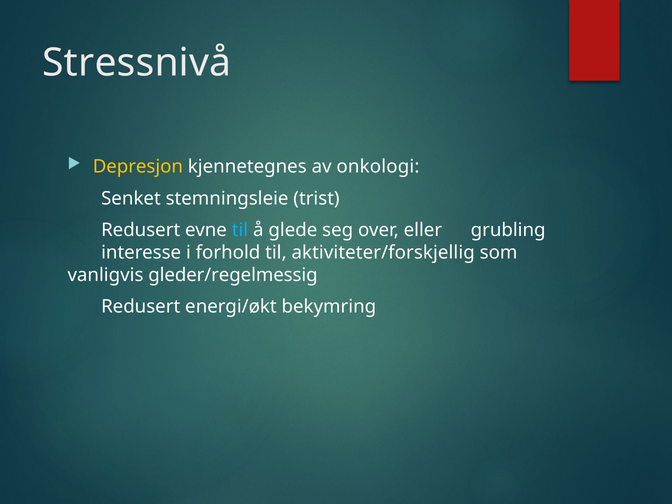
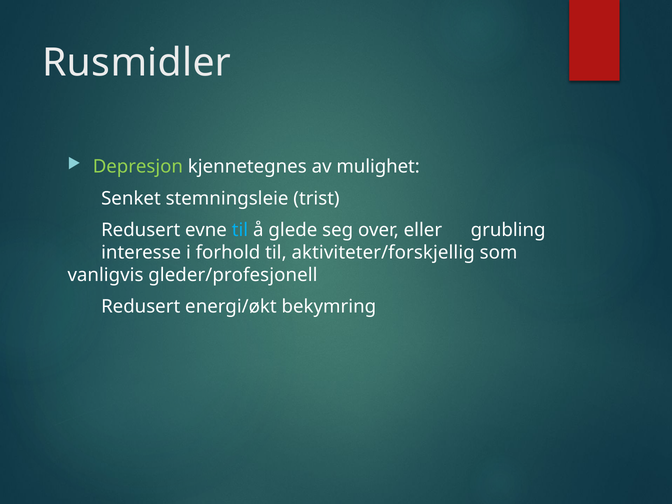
Stressnivå: Stressnivå -> Rusmidler
Depresjon colour: yellow -> light green
onkologi: onkologi -> mulighet
gleder/regelmessig: gleder/regelmessig -> gleder/profesjonell
